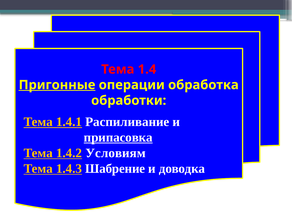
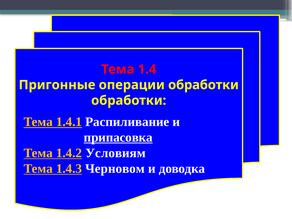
Пригонные underline: present -> none
операции обработка: обработка -> обработки
Шабрение: Шабрение -> Черновом
